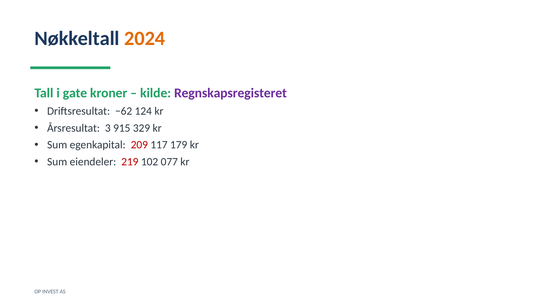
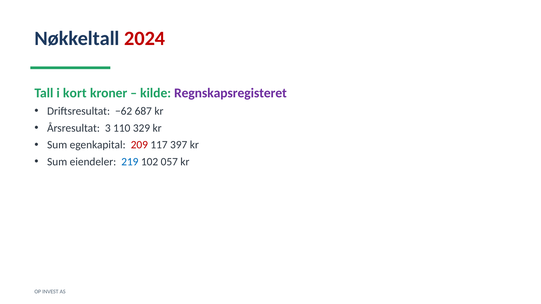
2024 colour: orange -> red
gate: gate -> kort
124: 124 -> 687
915: 915 -> 110
179: 179 -> 397
219 colour: red -> blue
077: 077 -> 057
